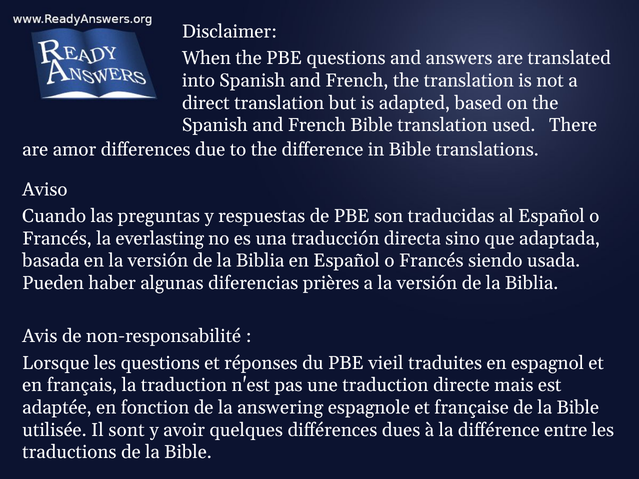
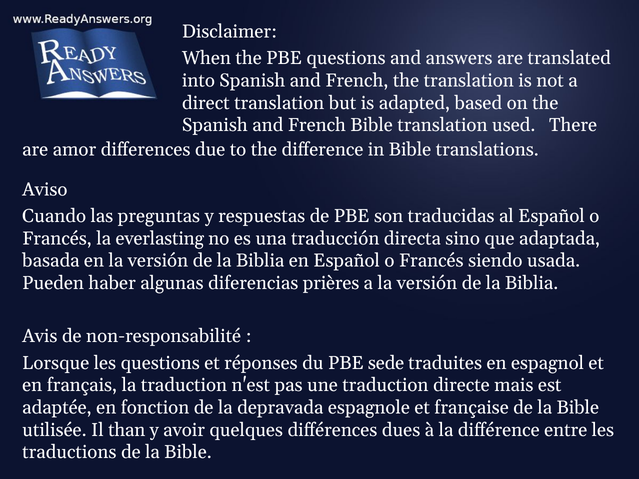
vieil: vieil -> sede
answering: answering -> depravada
sont: sont -> than
